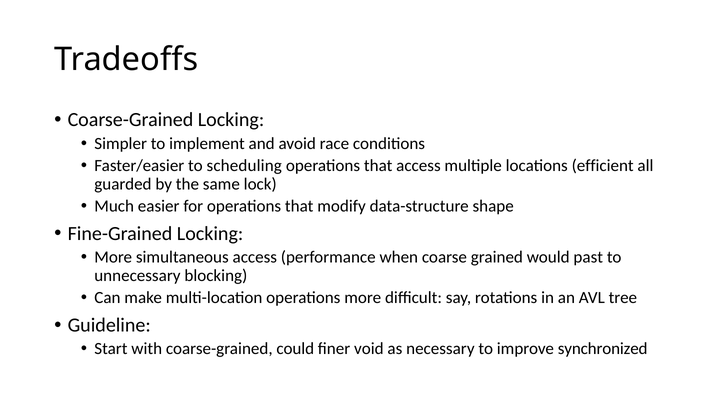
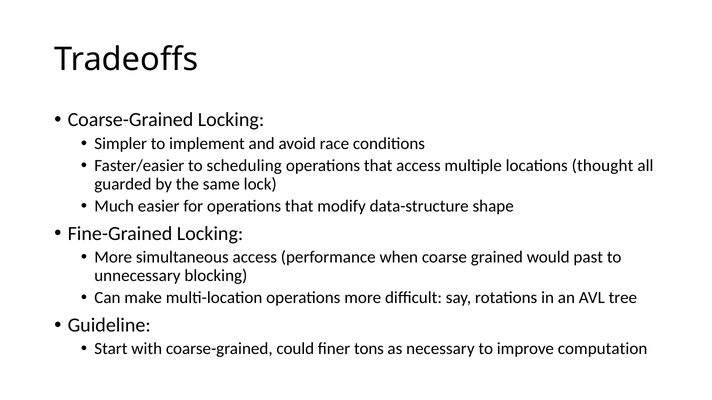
efficient: efficient -> thought
void: void -> tons
synchronized: synchronized -> computation
